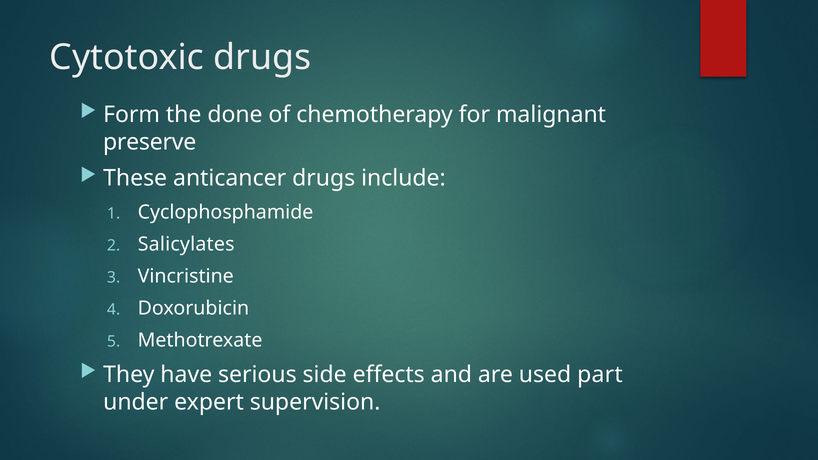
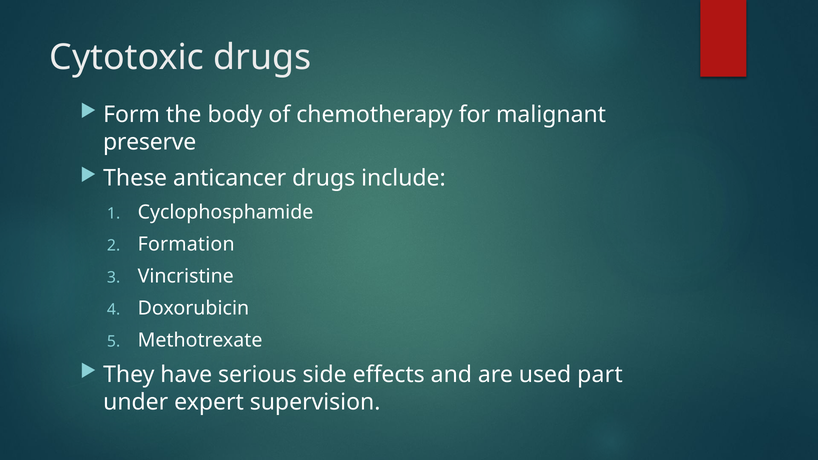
done: done -> body
Salicylates: Salicylates -> Formation
